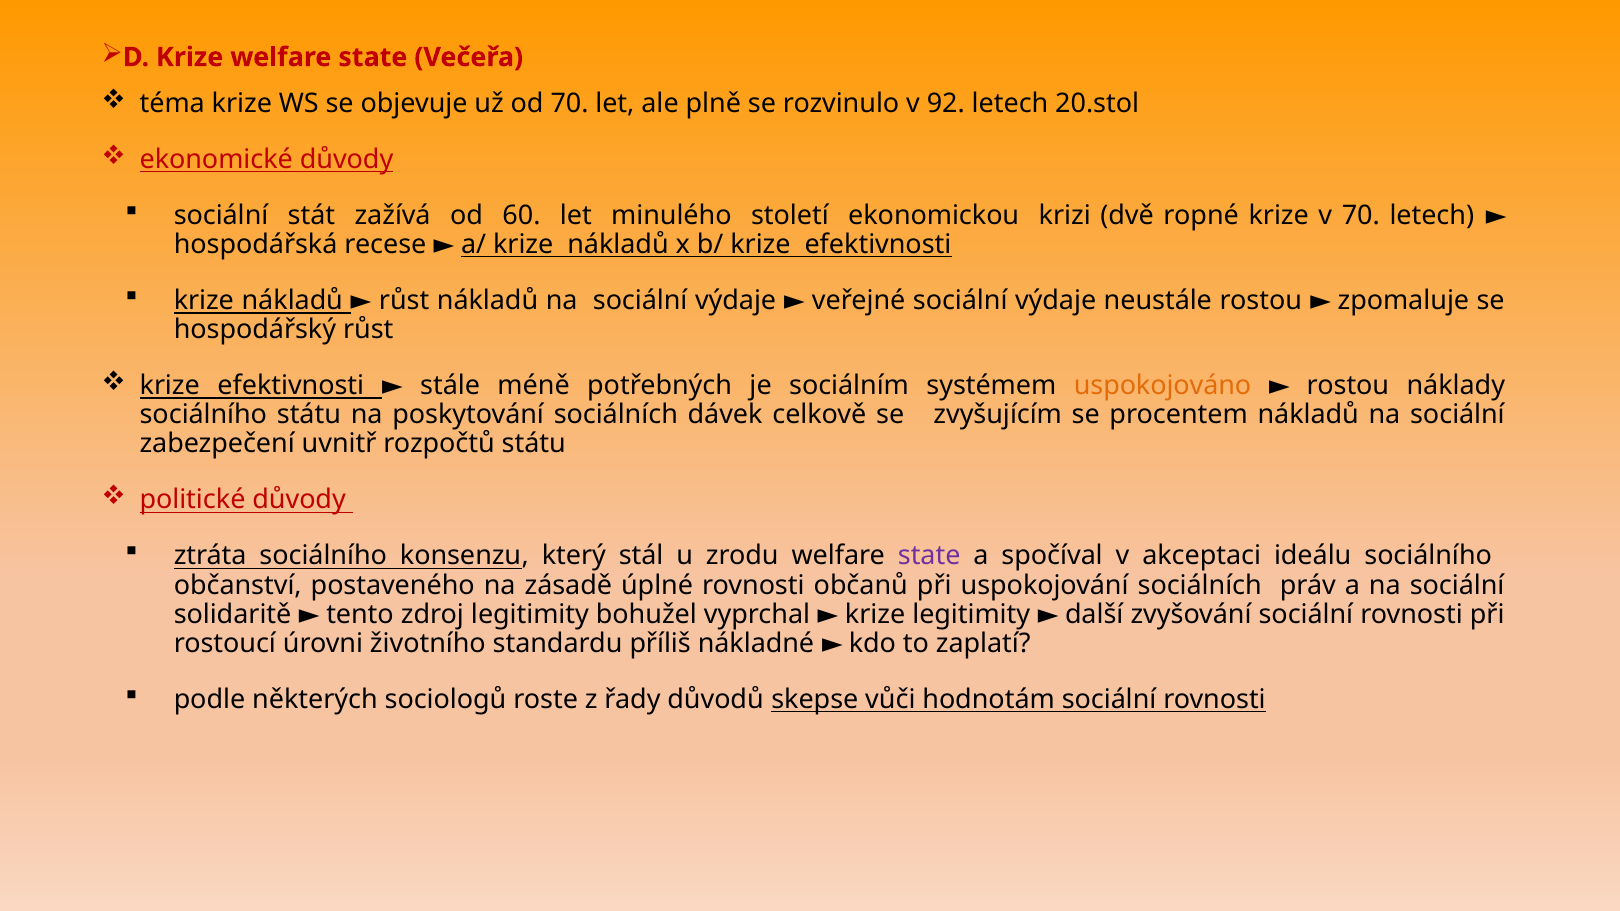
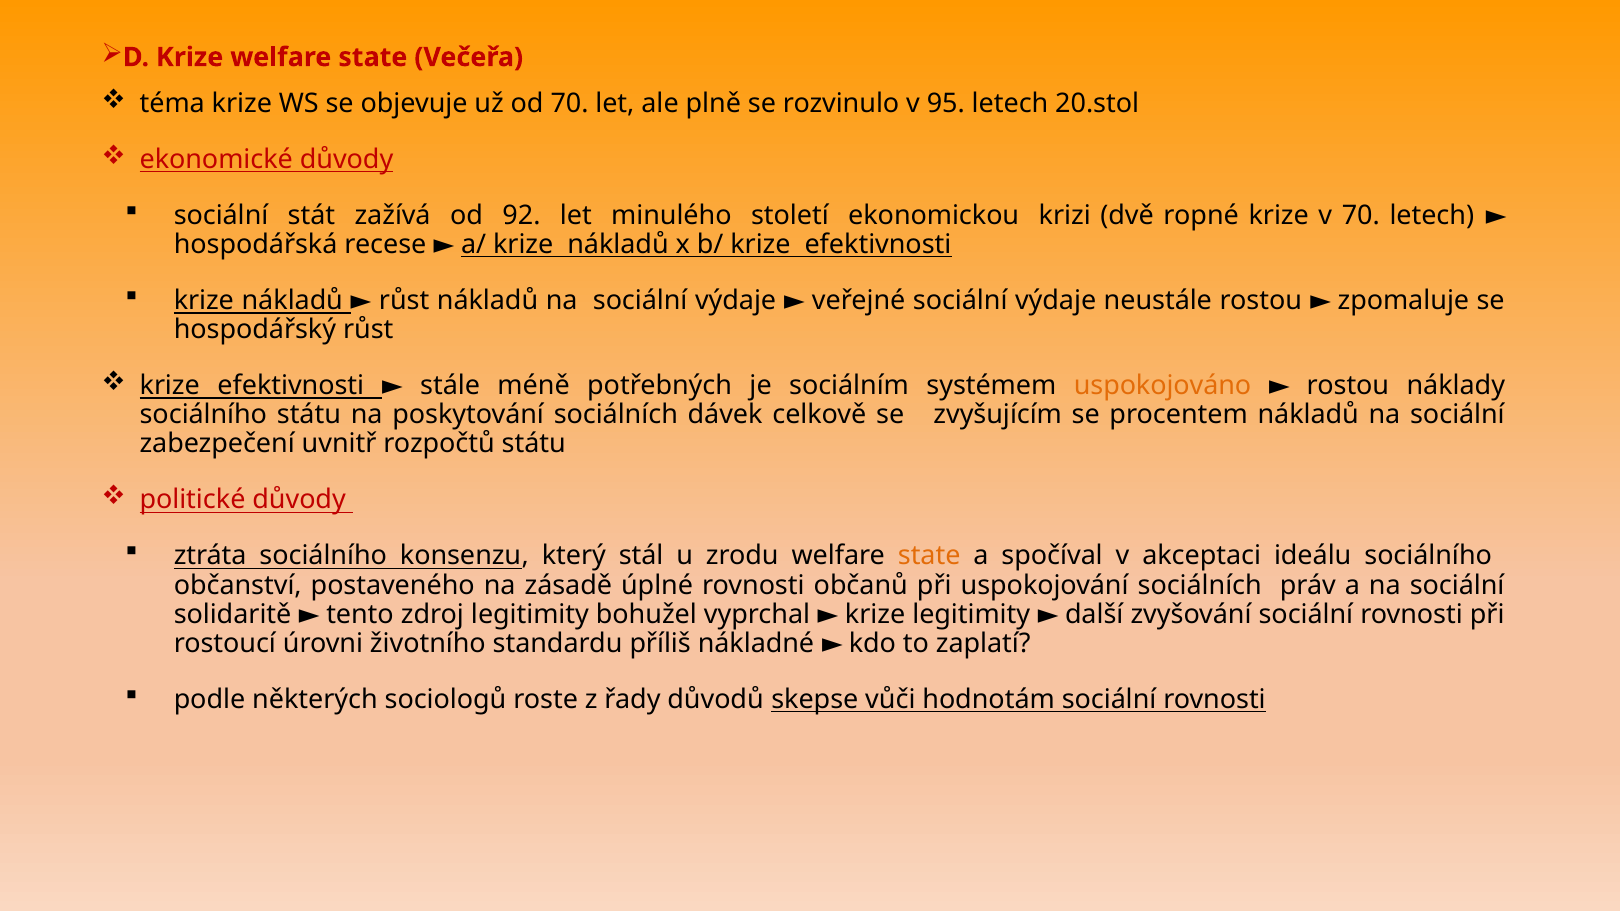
92: 92 -> 95
60: 60 -> 92
state at (929, 556) colour: purple -> orange
